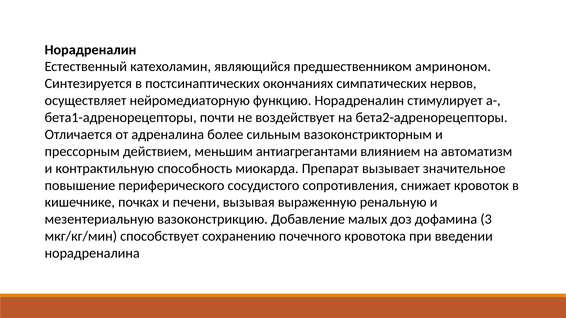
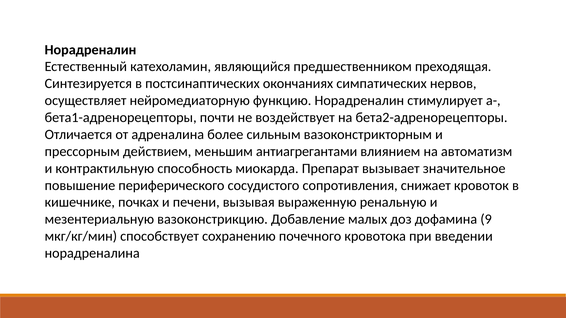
амриноном: амриноном -> преходящая
3: 3 -> 9
